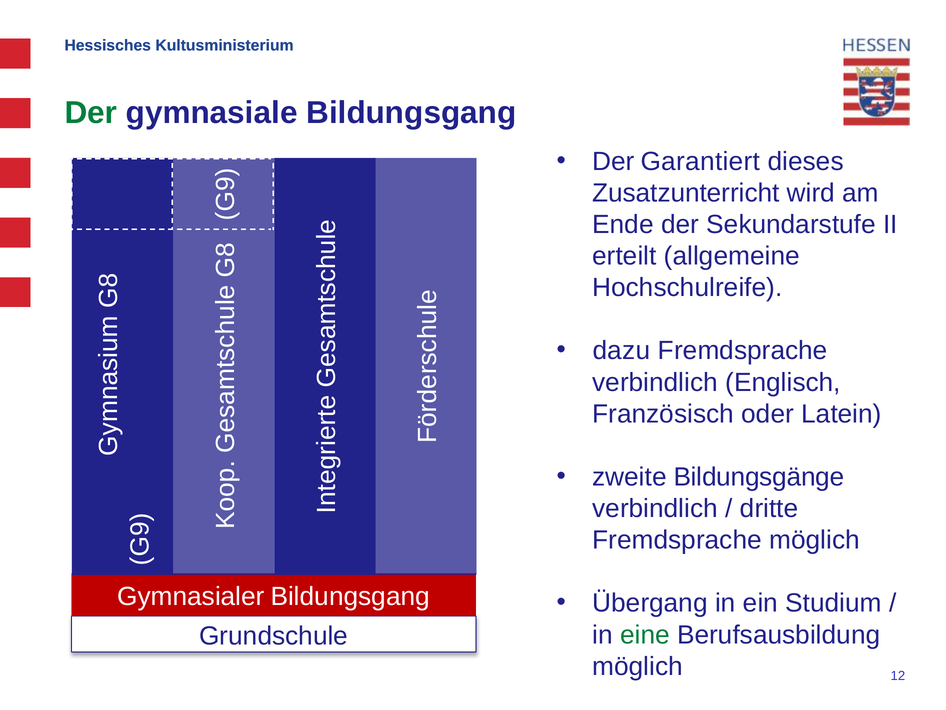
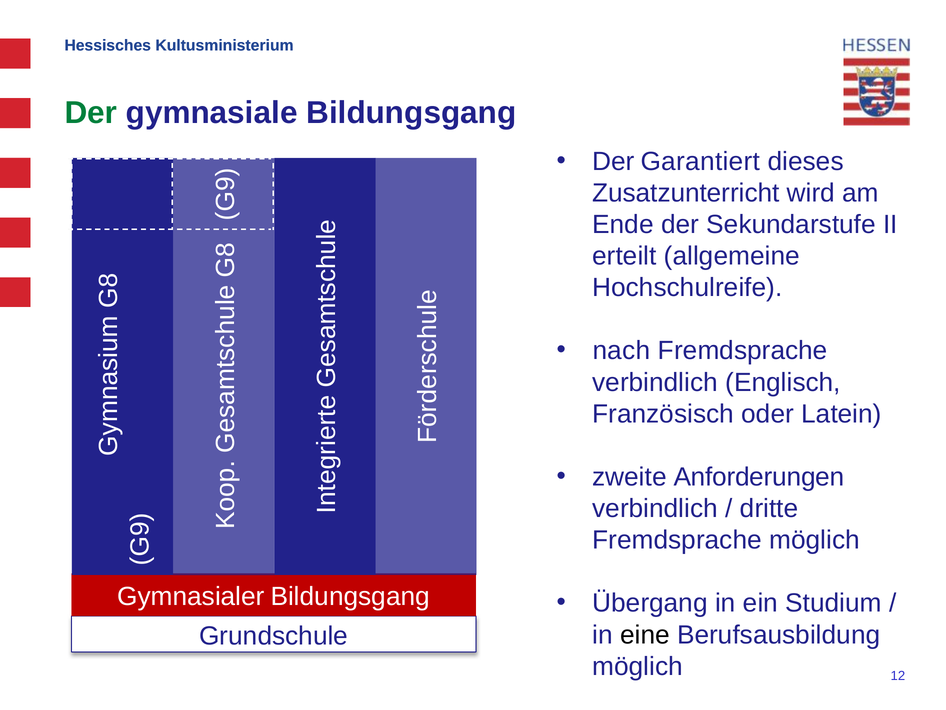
dazu: dazu -> nach
Bildungsgänge: Bildungsgänge -> Anforderungen
eine colour: green -> black
